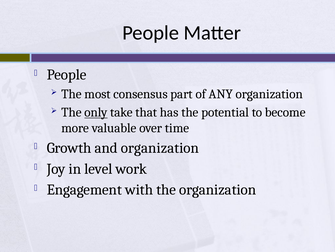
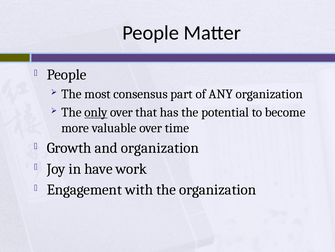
only take: take -> over
level: level -> have
